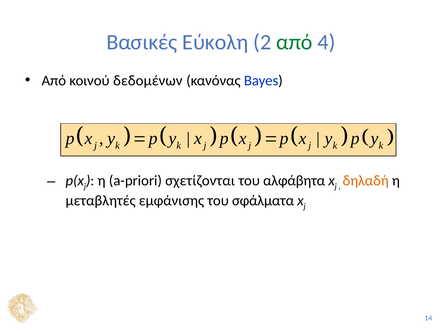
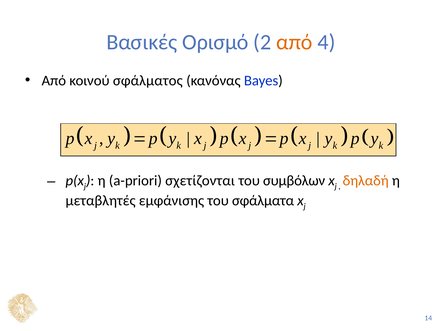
Εύκολη: Εύκολη -> Ορισμό
από at (294, 42) colour: green -> orange
δεδομένων: δεδομένων -> σφάλματος
αλφάβητα: αλφάβητα -> συμβόλων
